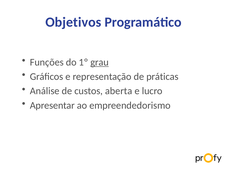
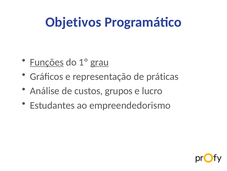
Funções underline: none -> present
aberta: aberta -> grupos
Apresentar: Apresentar -> Estudantes
